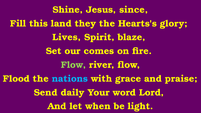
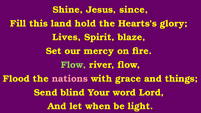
they: they -> hold
comes: comes -> mercy
nations colour: light blue -> pink
praise: praise -> things
daily: daily -> blind
